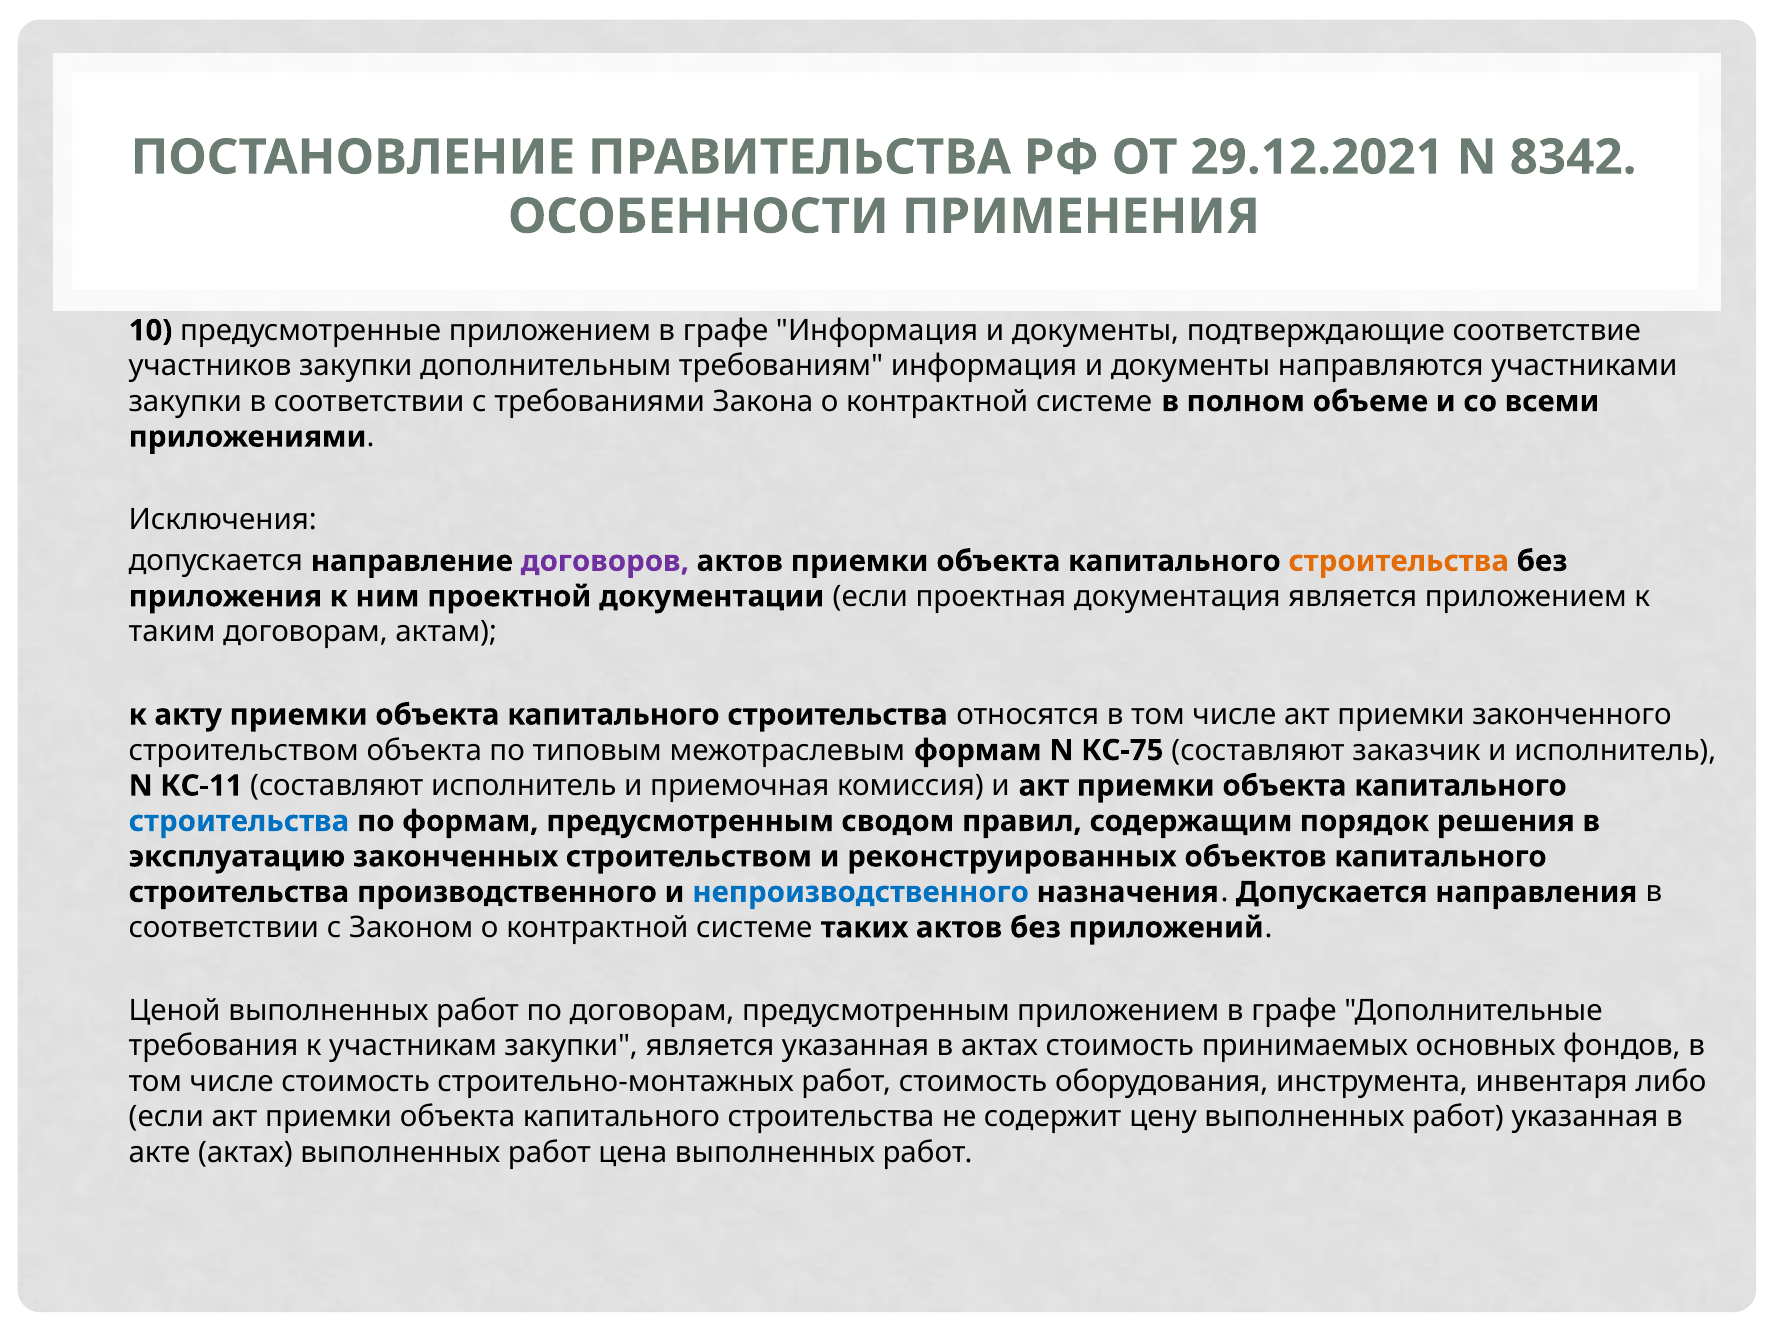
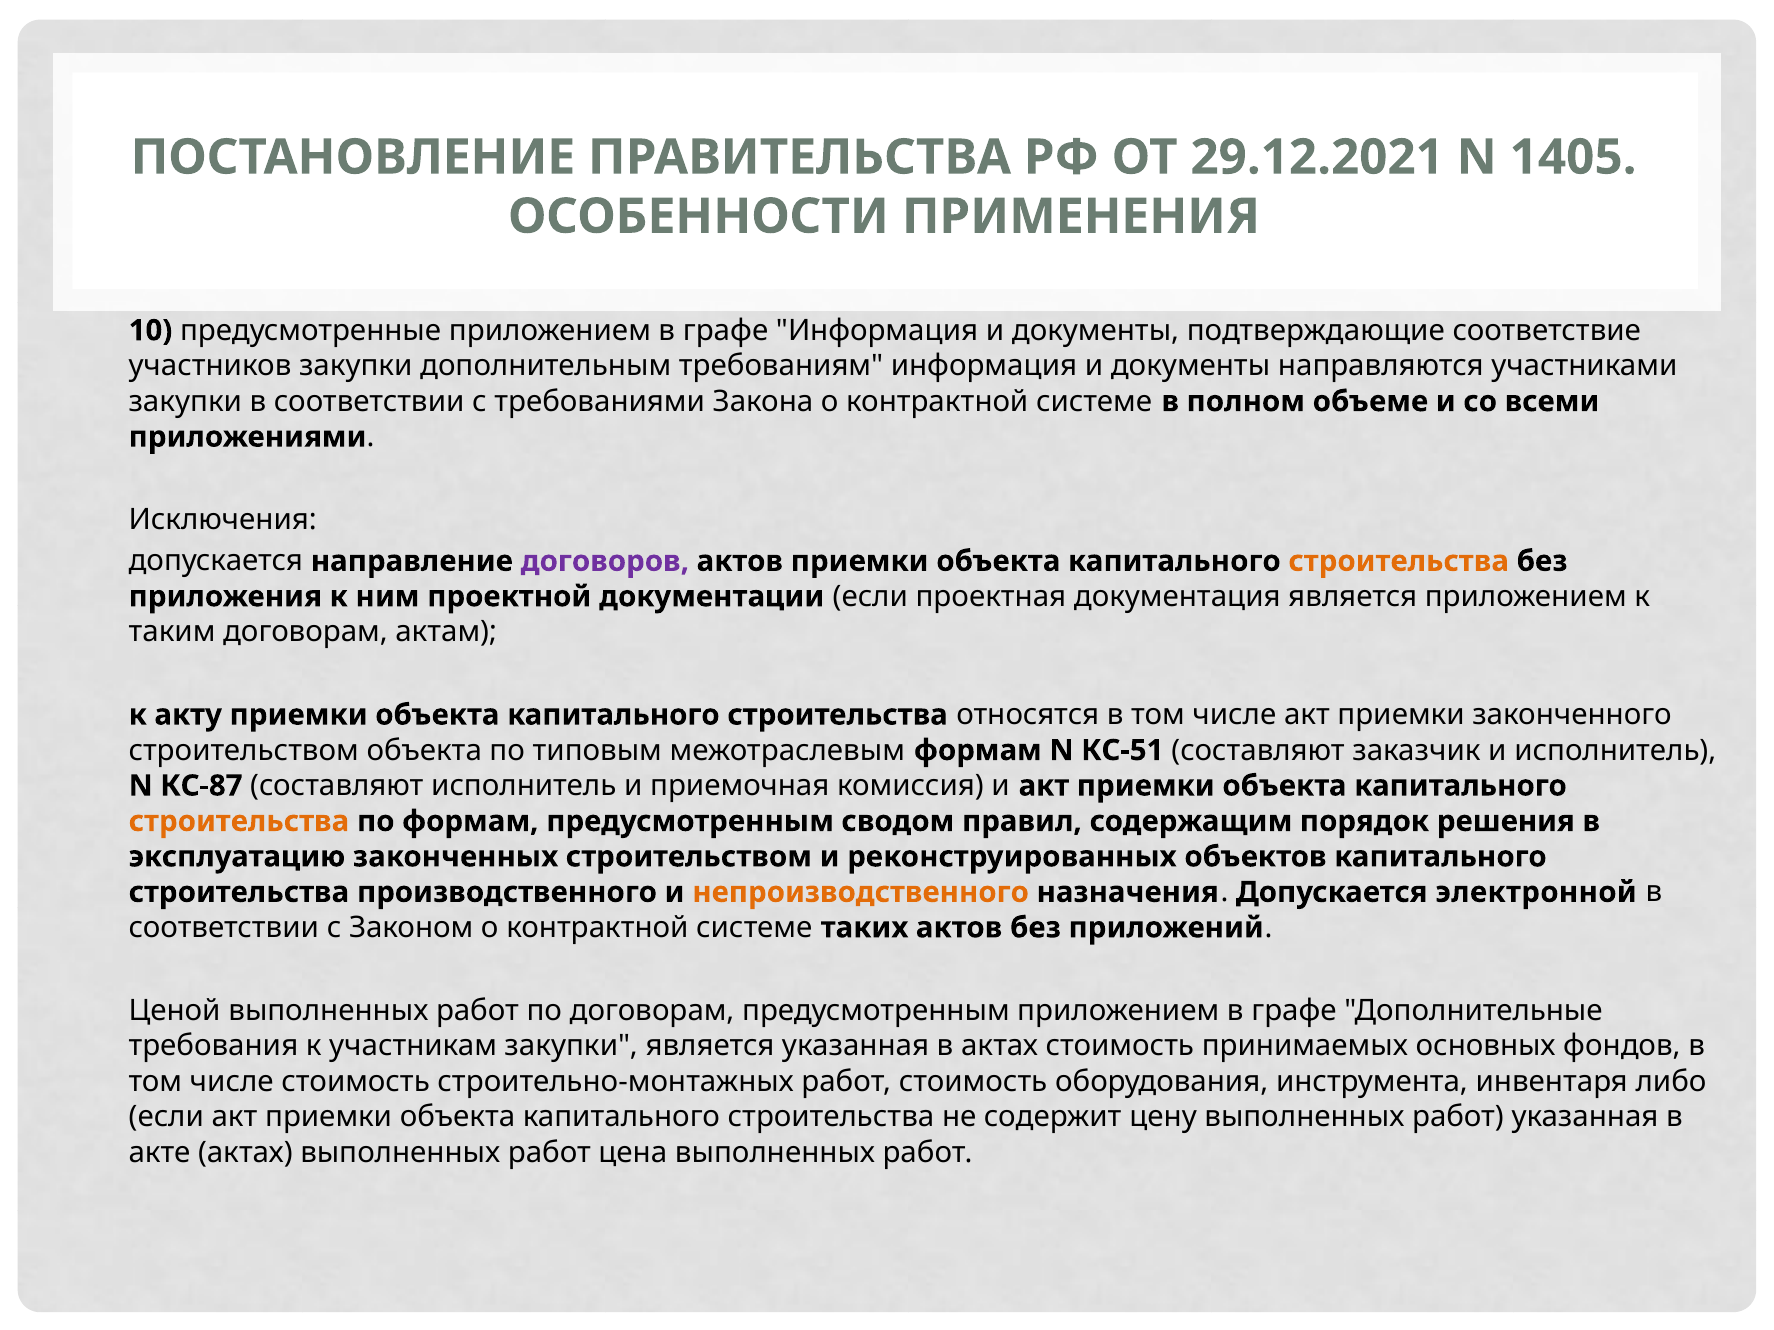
8342: 8342 -> 1405
КС-75: КС-75 -> КС-51
КС-11: КС-11 -> КС-87
строительства at (239, 822) colour: blue -> orange
непроизводственного colour: blue -> orange
направления: направления -> электронной
